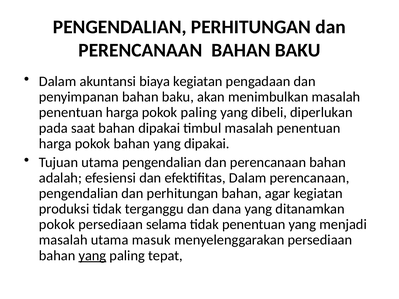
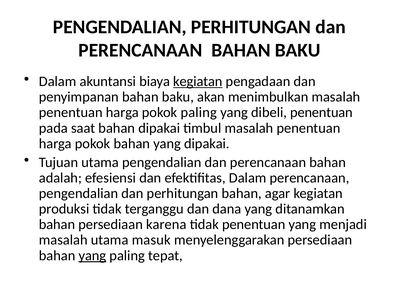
kegiatan at (198, 81) underline: none -> present
dibeli diperlukan: diperlukan -> penentuan
pokok at (57, 225): pokok -> bahan
selama: selama -> karena
